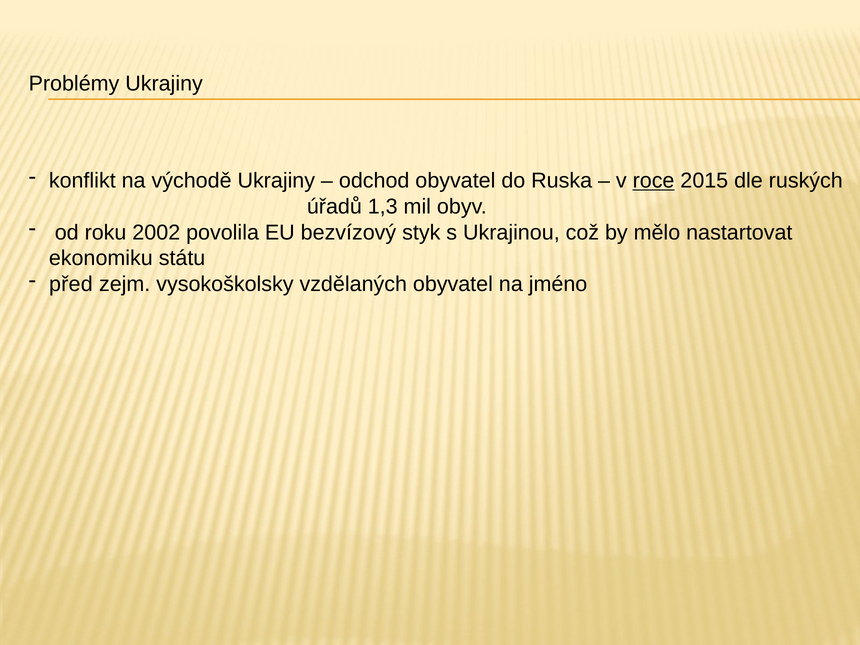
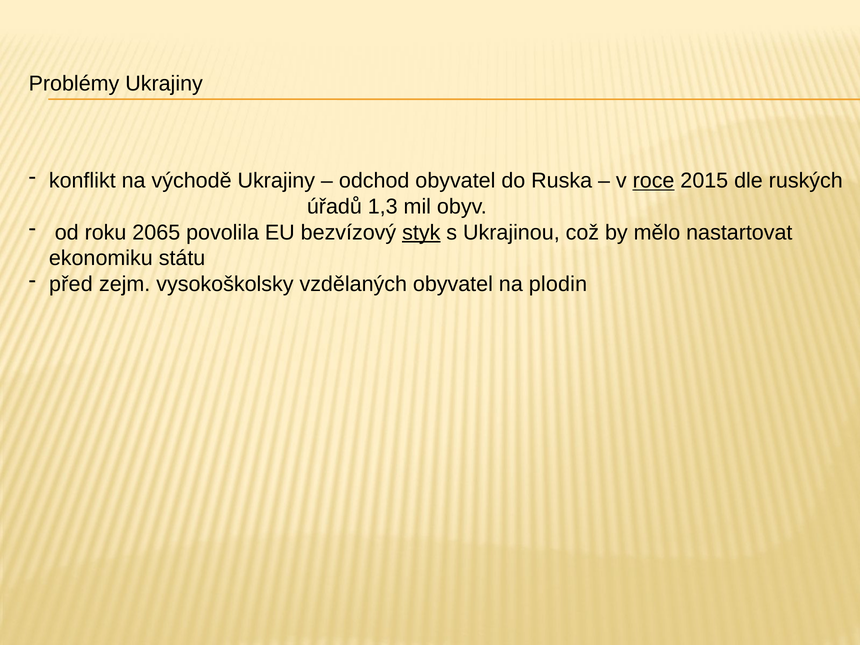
2002: 2002 -> 2065
styk underline: none -> present
jméno: jméno -> plodin
